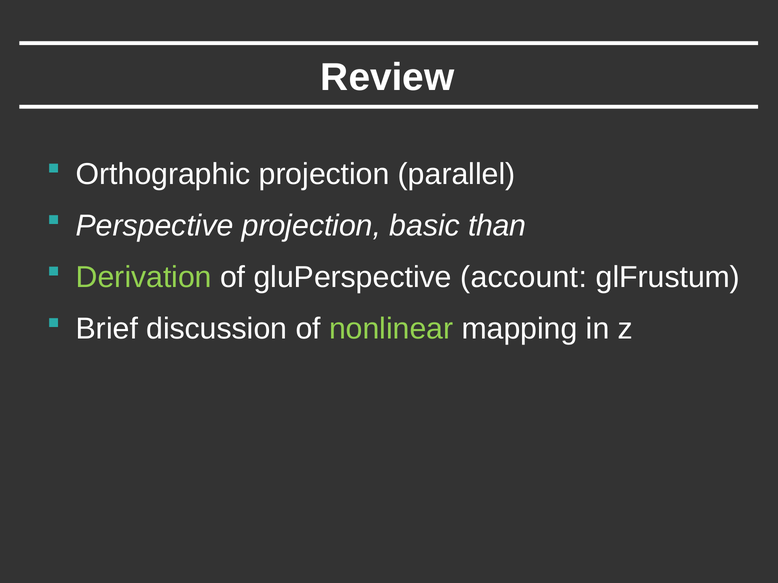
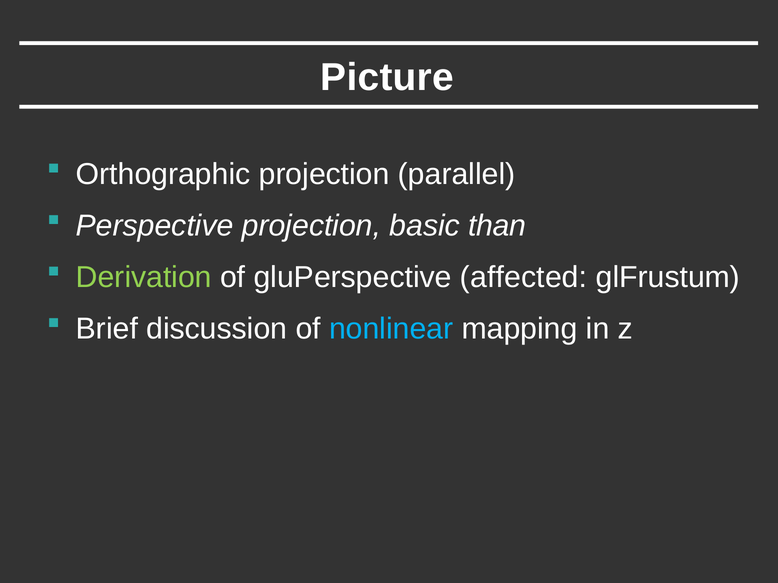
Review: Review -> Picture
account: account -> affected
nonlinear colour: light green -> light blue
